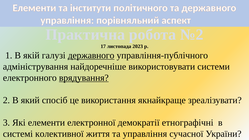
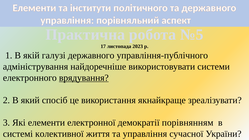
№2: №2 -> №5
державного at (91, 55) underline: present -> none
етнографічні: етнографічні -> порівнянням
